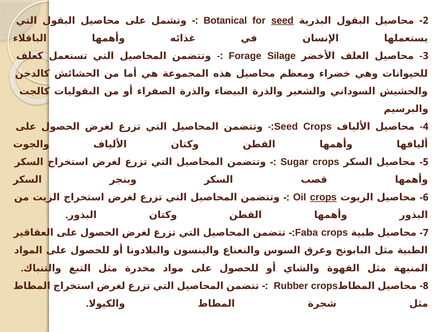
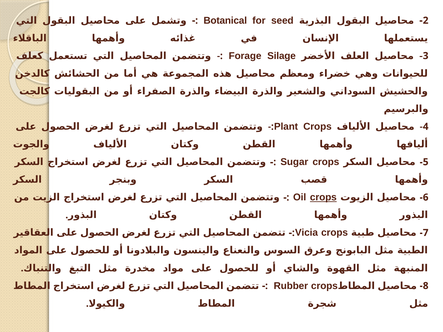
seed at (282, 20) underline: present -> none
Seed at (286, 127): Seed -> Plant
Faba: Faba -> Vicia
